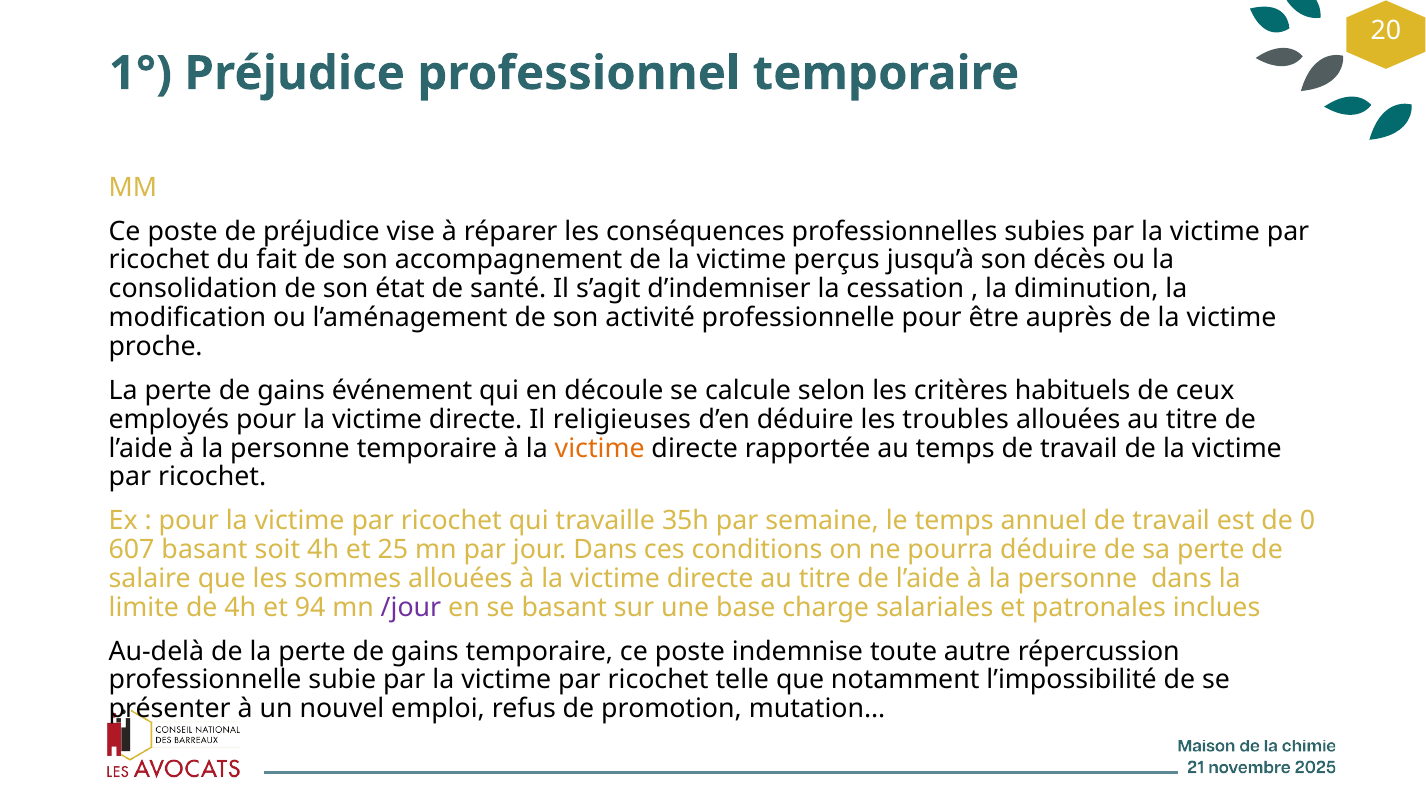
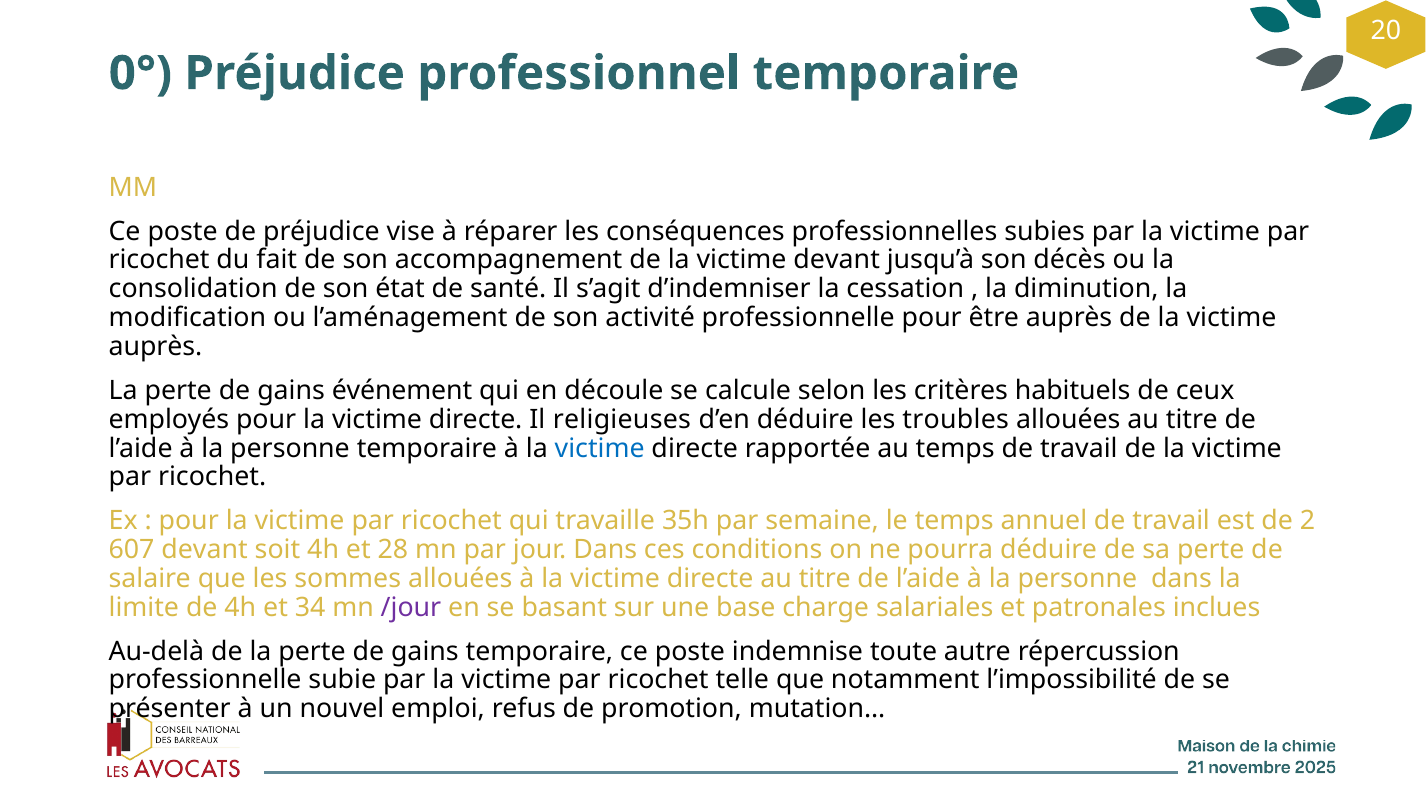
1°: 1° -> 0°
victime perçus: perçus -> devant
proche at (156, 347): proche -> auprès
victime at (600, 448) colour: orange -> blue
0: 0 -> 2
607 basant: basant -> devant
25: 25 -> 28
94: 94 -> 34
